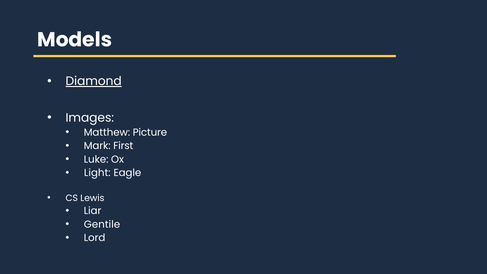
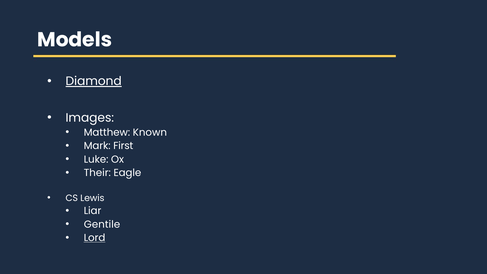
Picture: Picture -> Known
Light: Light -> Their
Lord underline: none -> present
